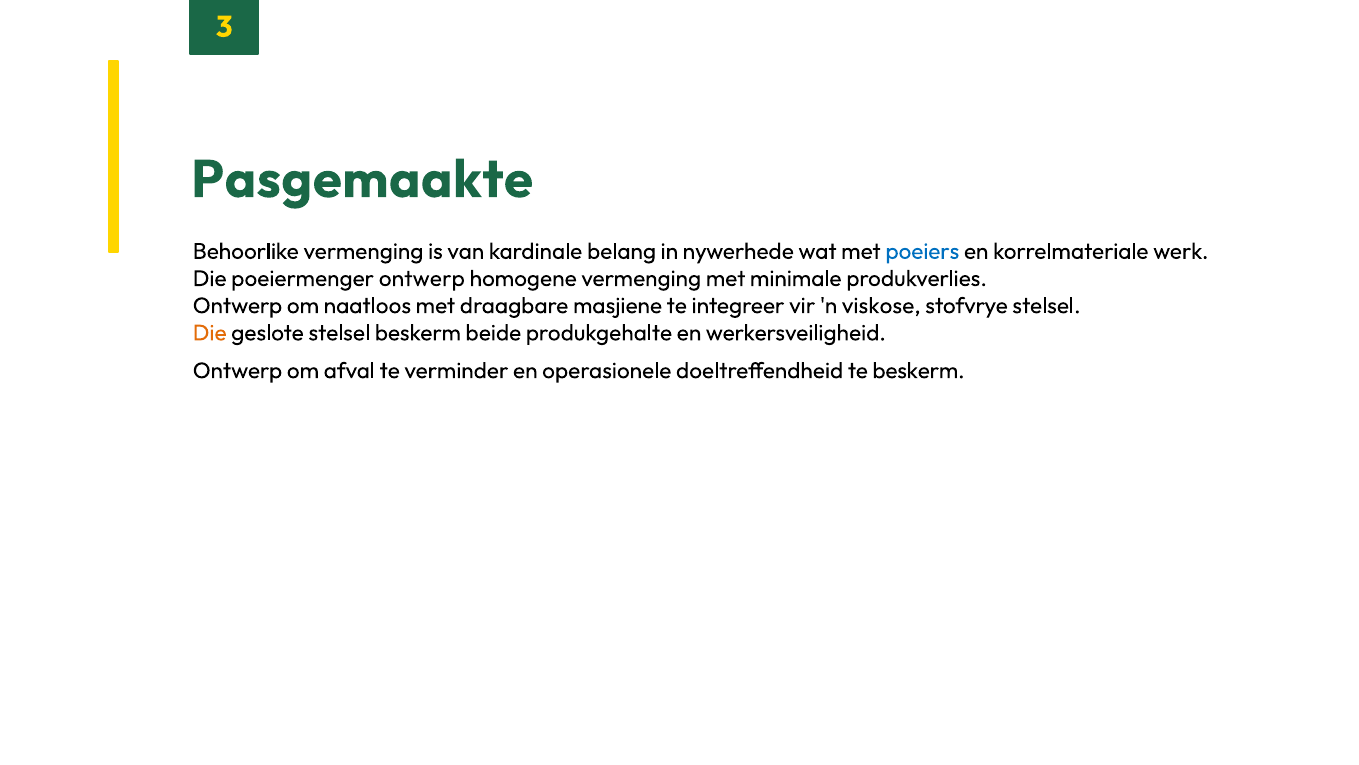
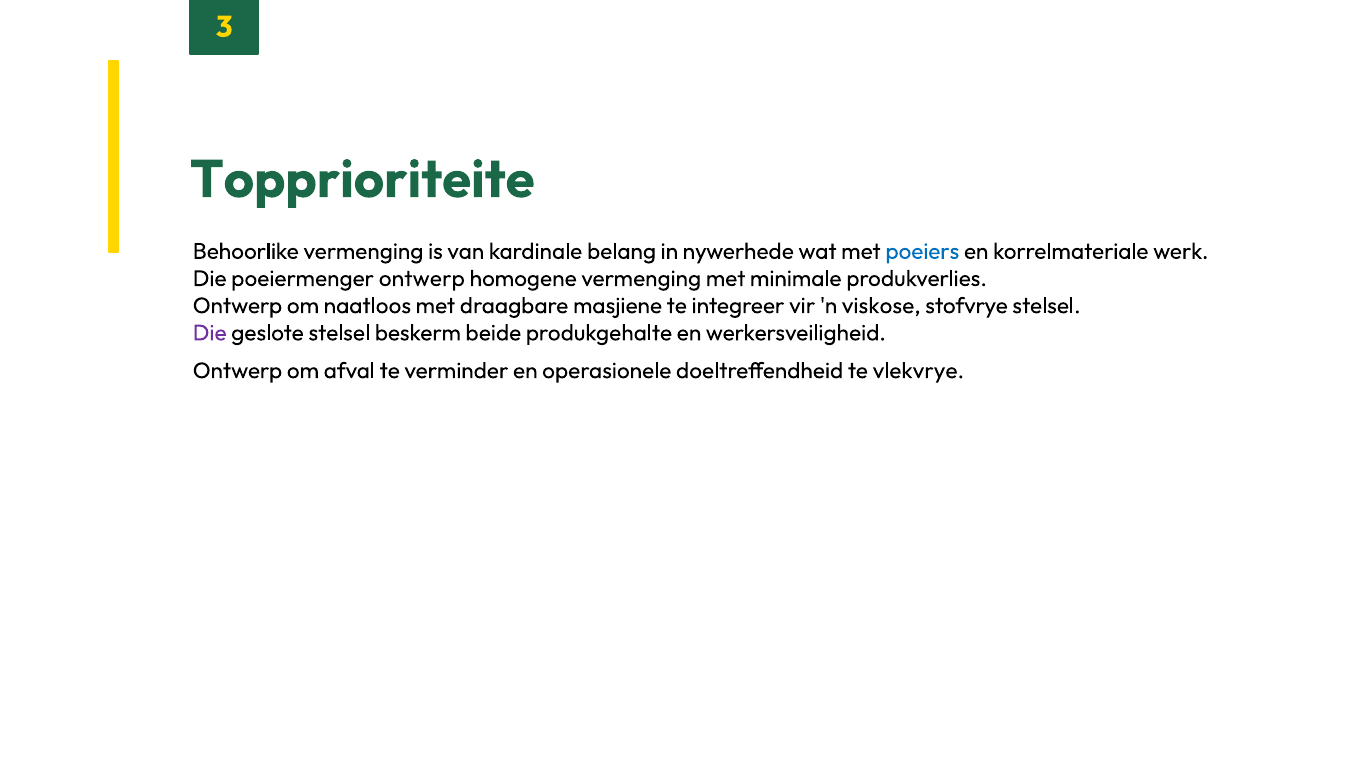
Pasgemaakte: Pasgemaakte -> Topprioriteite
Die at (210, 333) colour: orange -> purple
te beskerm: beskerm -> vlekvrye
